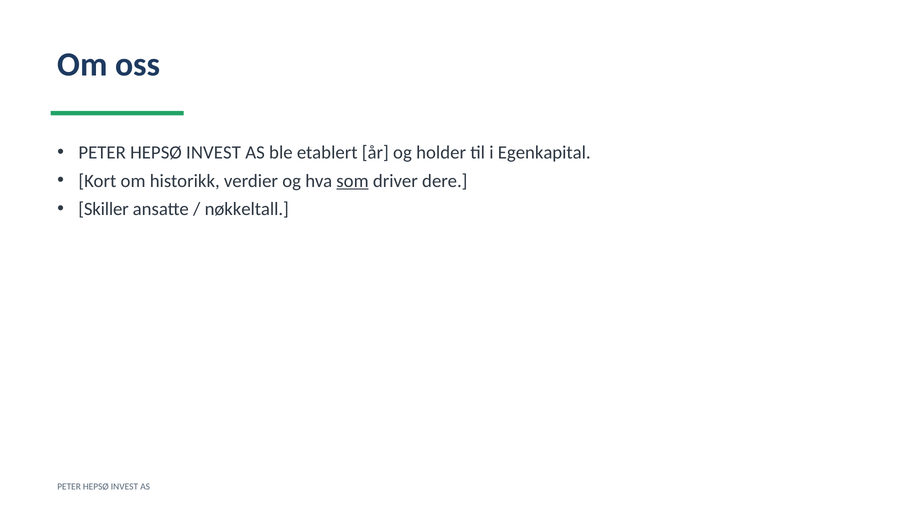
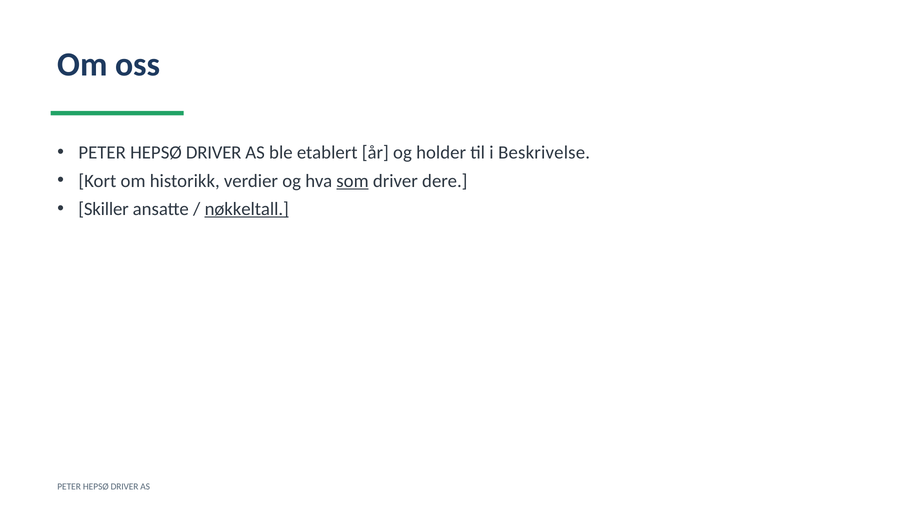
INVEST at (214, 153): INVEST -> DRIVER
Egenkapital: Egenkapital -> Beskrivelse
nøkkeltall underline: none -> present
INVEST at (124, 486): INVEST -> DRIVER
